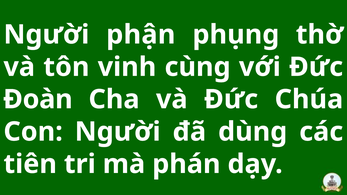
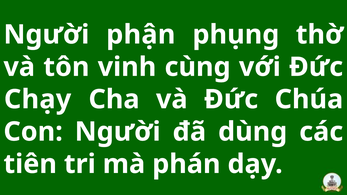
Đoàn: Đoàn -> Chạy
